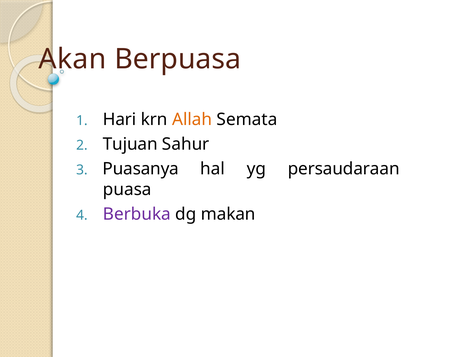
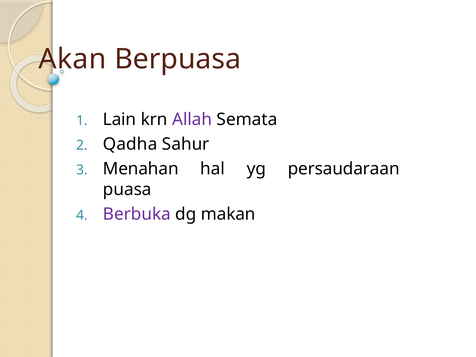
Hari: Hari -> Lain
Allah colour: orange -> purple
Tujuan: Tujuan -> Qadha
Puasanya: Puasanya -> Menahan
